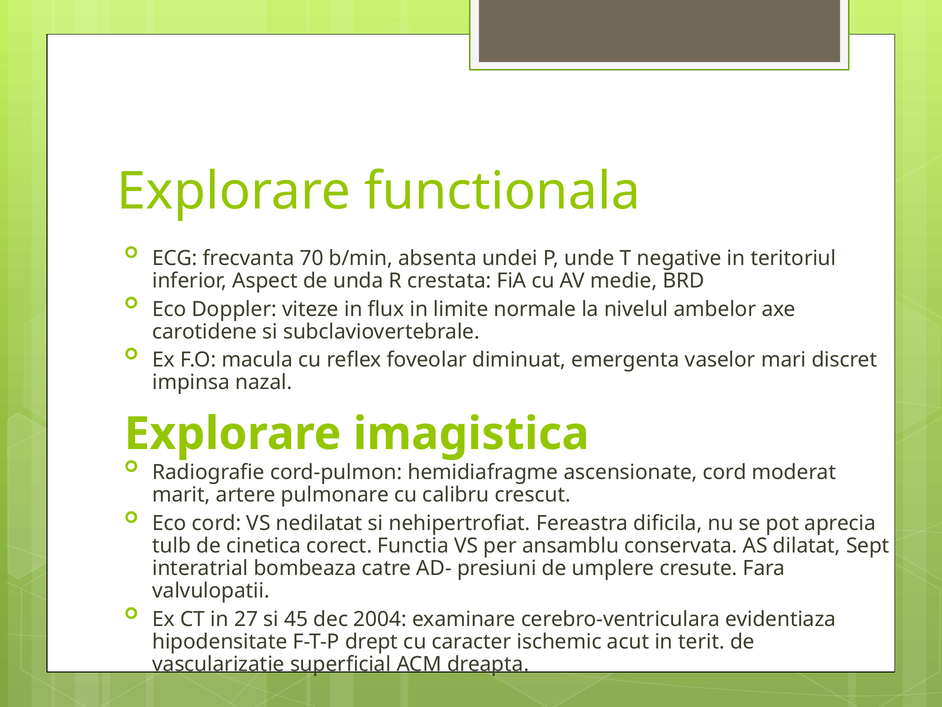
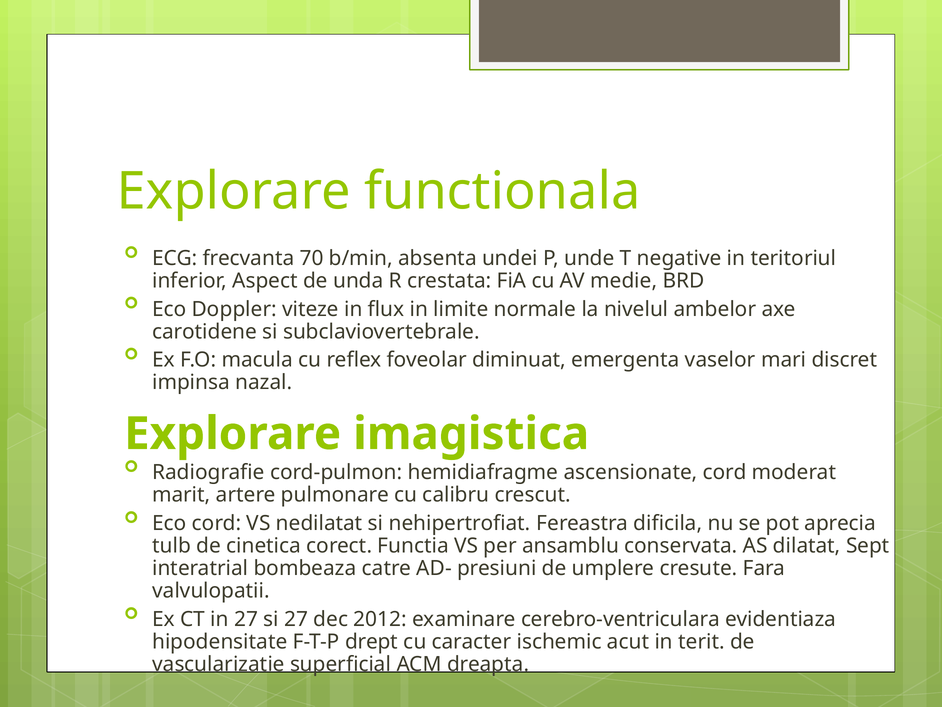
si 45: 45 -> 27
2004: 2004 -> 2012
